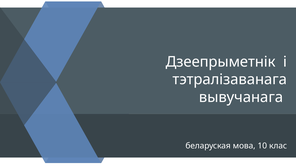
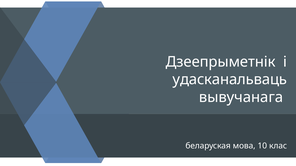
тэтралізаванага: тэтралізаванага -> удасканальваць
